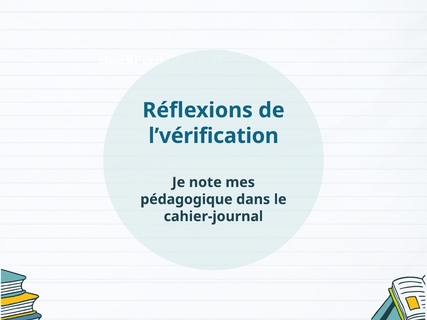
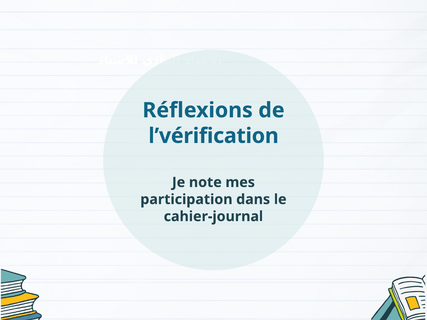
pédagogique: pédagogique -> participation
